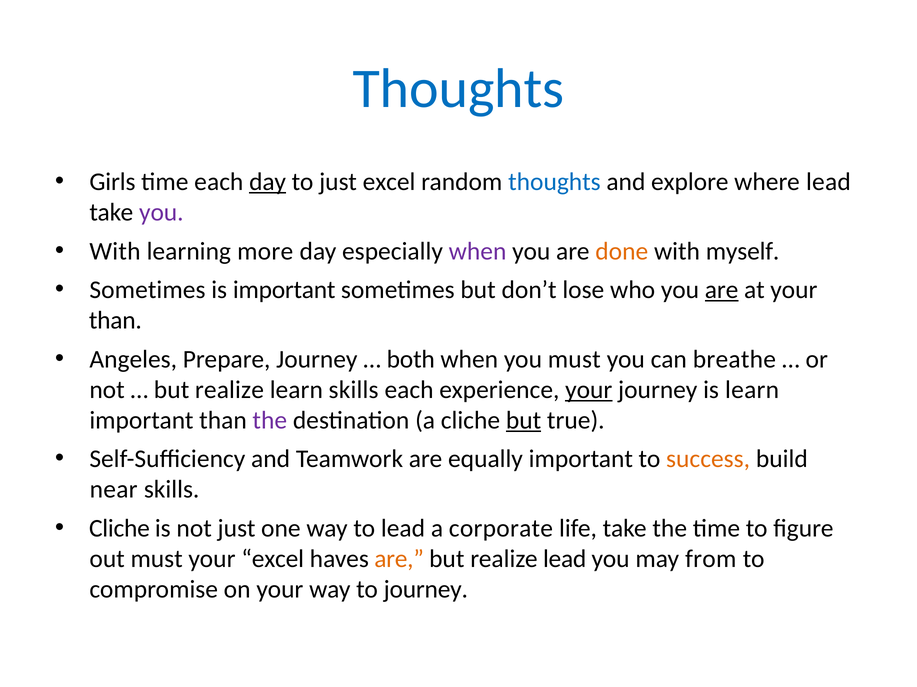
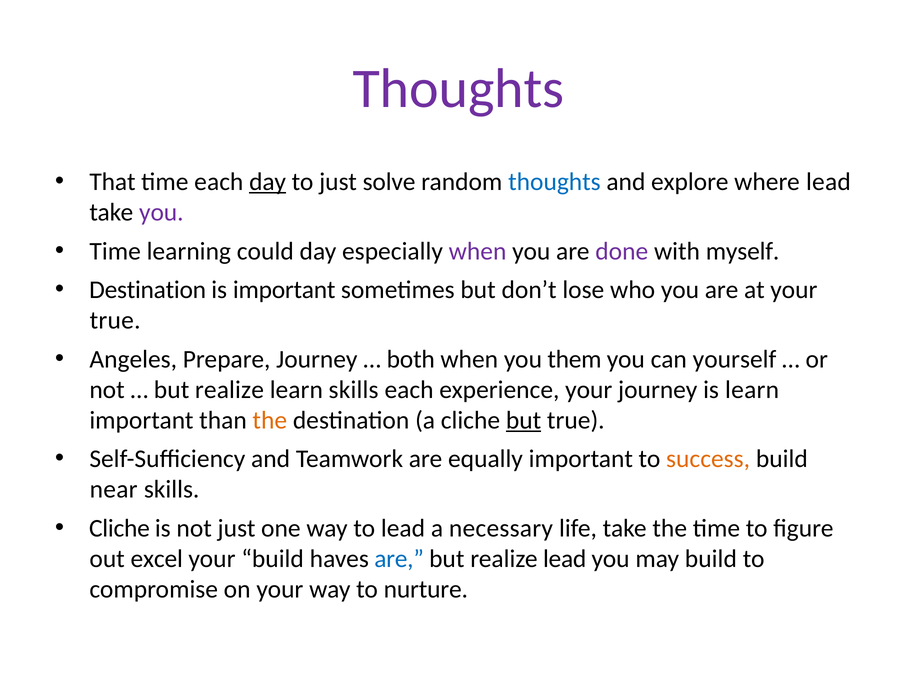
Thoughts at (458, 89) colour: blue -> purple
Girls: Girls -> That
just excel: excel -> solve
With at (115, 251): With -> Time
more: more -> could
done colour: orange -> purple
Sometimes at (147, 290): Sometimes -> Destination
are at (722, 290) underline: present -> none
than at (115, 321): than -> true
you must: must -> them
breathe: breathe -> yourself
your at (589, 390) underline: present -> none
the at (270, 421) colour: purple -> orange
corporate: corporate -> necessary
out must: must -> excel
your excel: excel -> build
are at (399, 559) colour: orange -> blue
may from: from -> build
to journey: journey -> nurture
